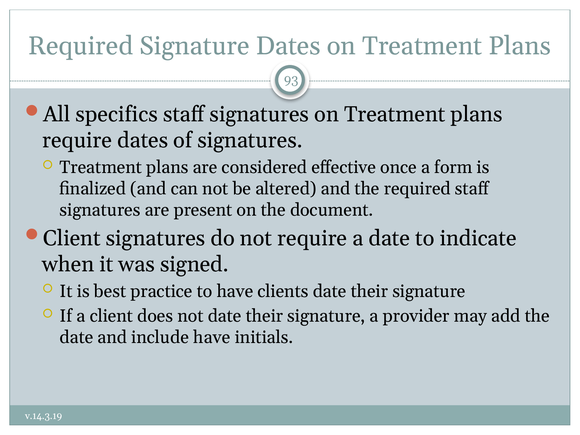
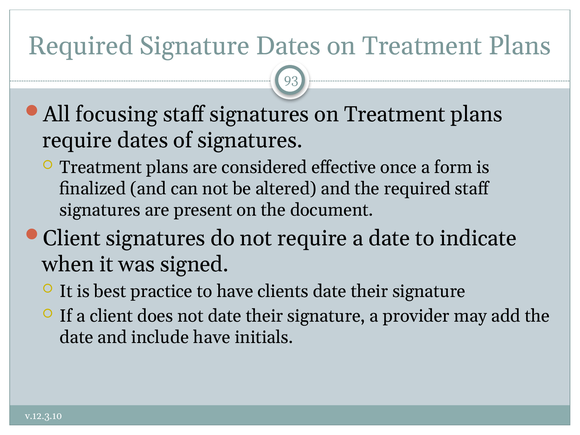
specifics: specifics -> focusing
v.14.3.19: v.14.3.19 -> v.12.3.10
